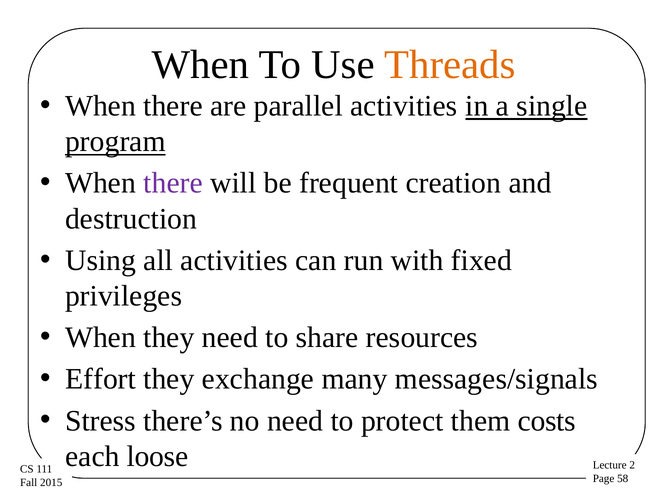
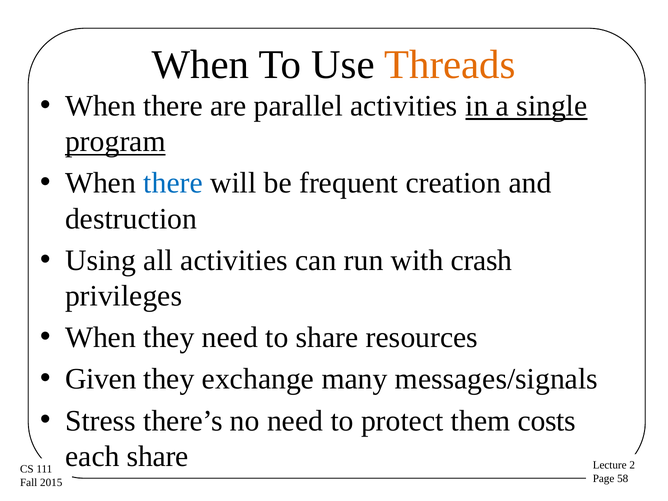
there at (173, 183) colour: purple -> blue
fixed: fixed -> crash
Effort: Effort -> Given
each loose: loose -> share
